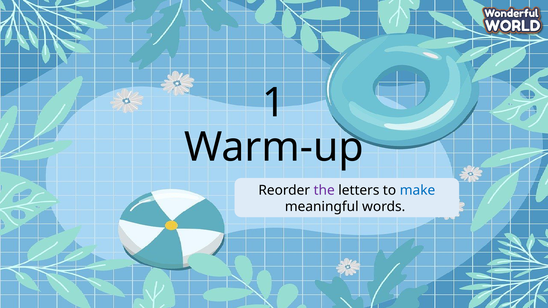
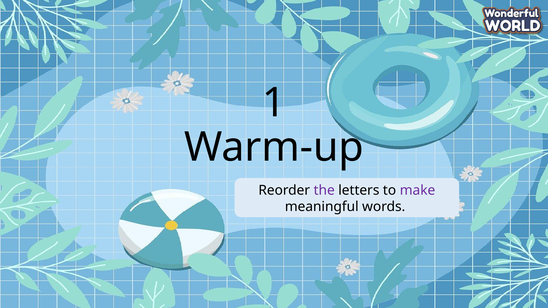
make colour: blue -> purple
